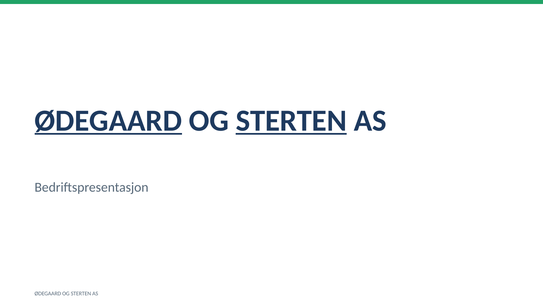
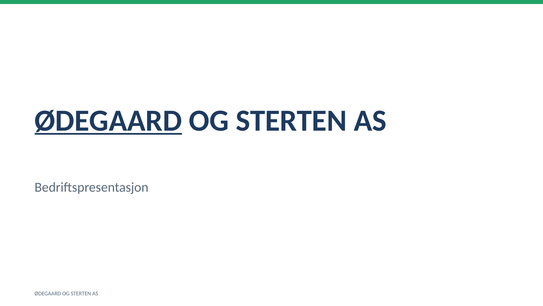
STERTEN at (291, 120) underline: present -> none
